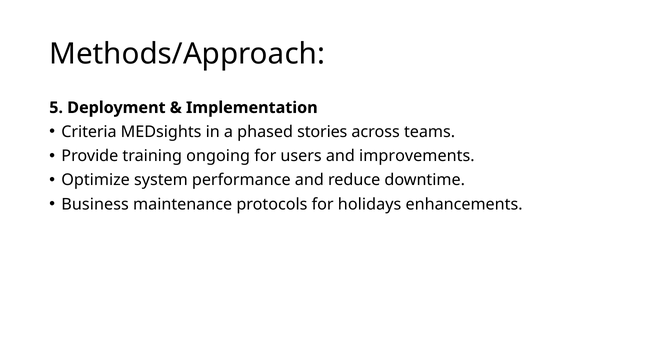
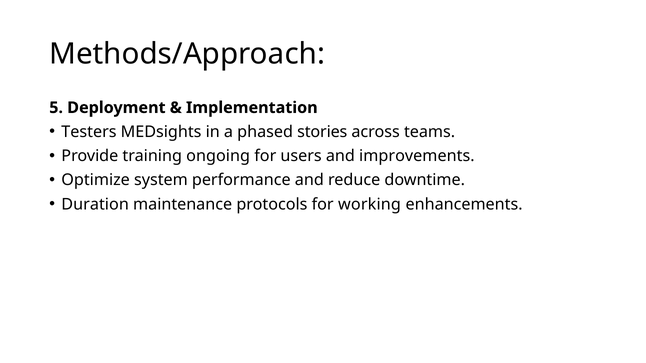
Criteria: Criteria -> Testers
Business: Business -> Duration
holidays: holidays -> working
